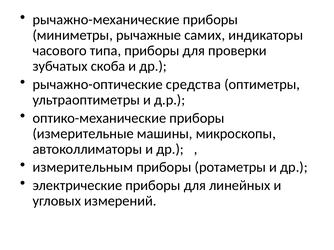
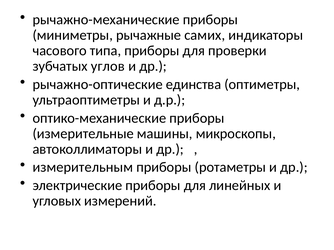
скоба: скоба -> углов
средства: средства -> единства
